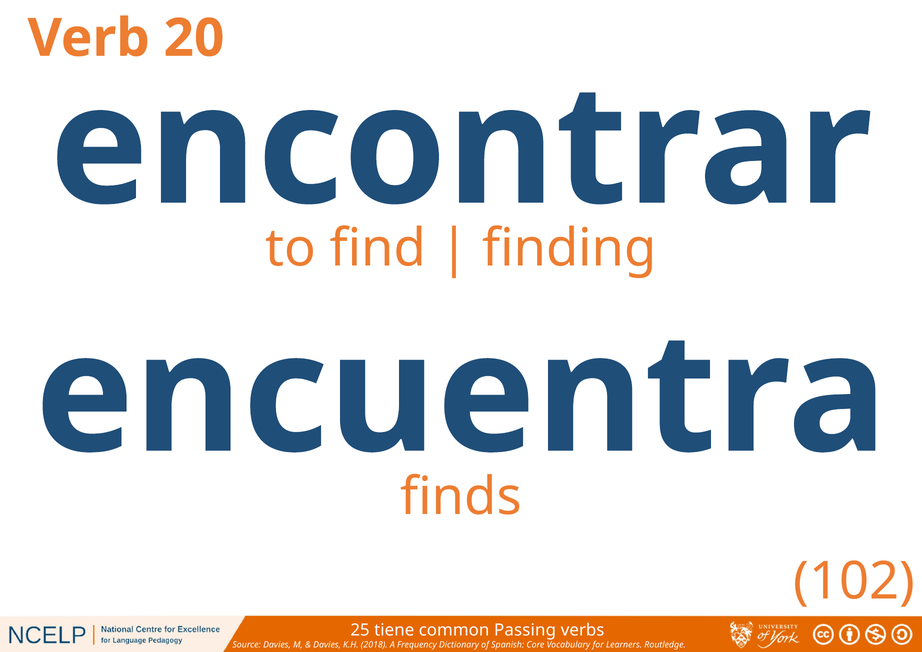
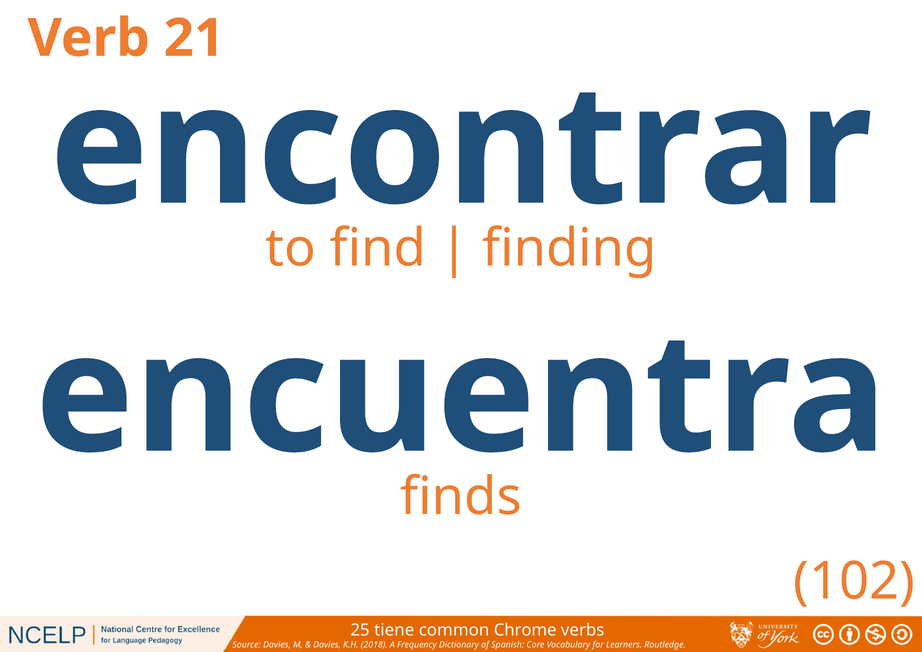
20: 20 -> 21
Passing: Passing -> Chrome
